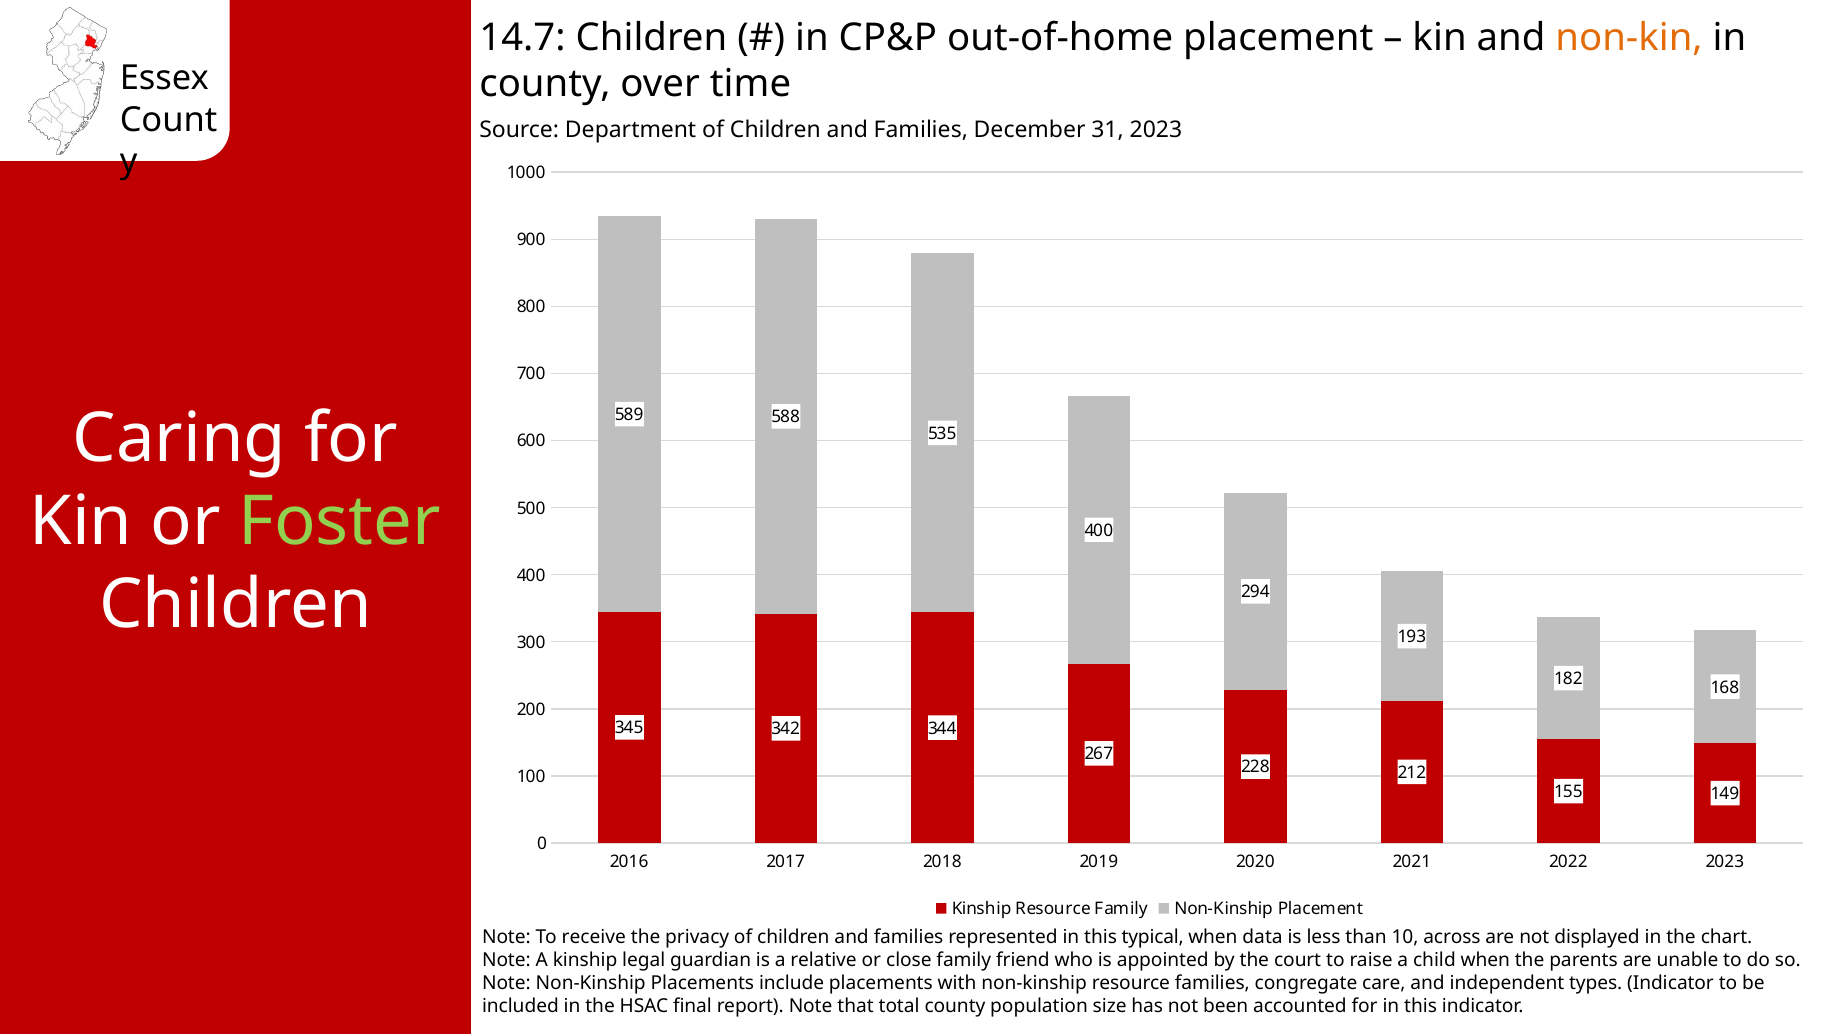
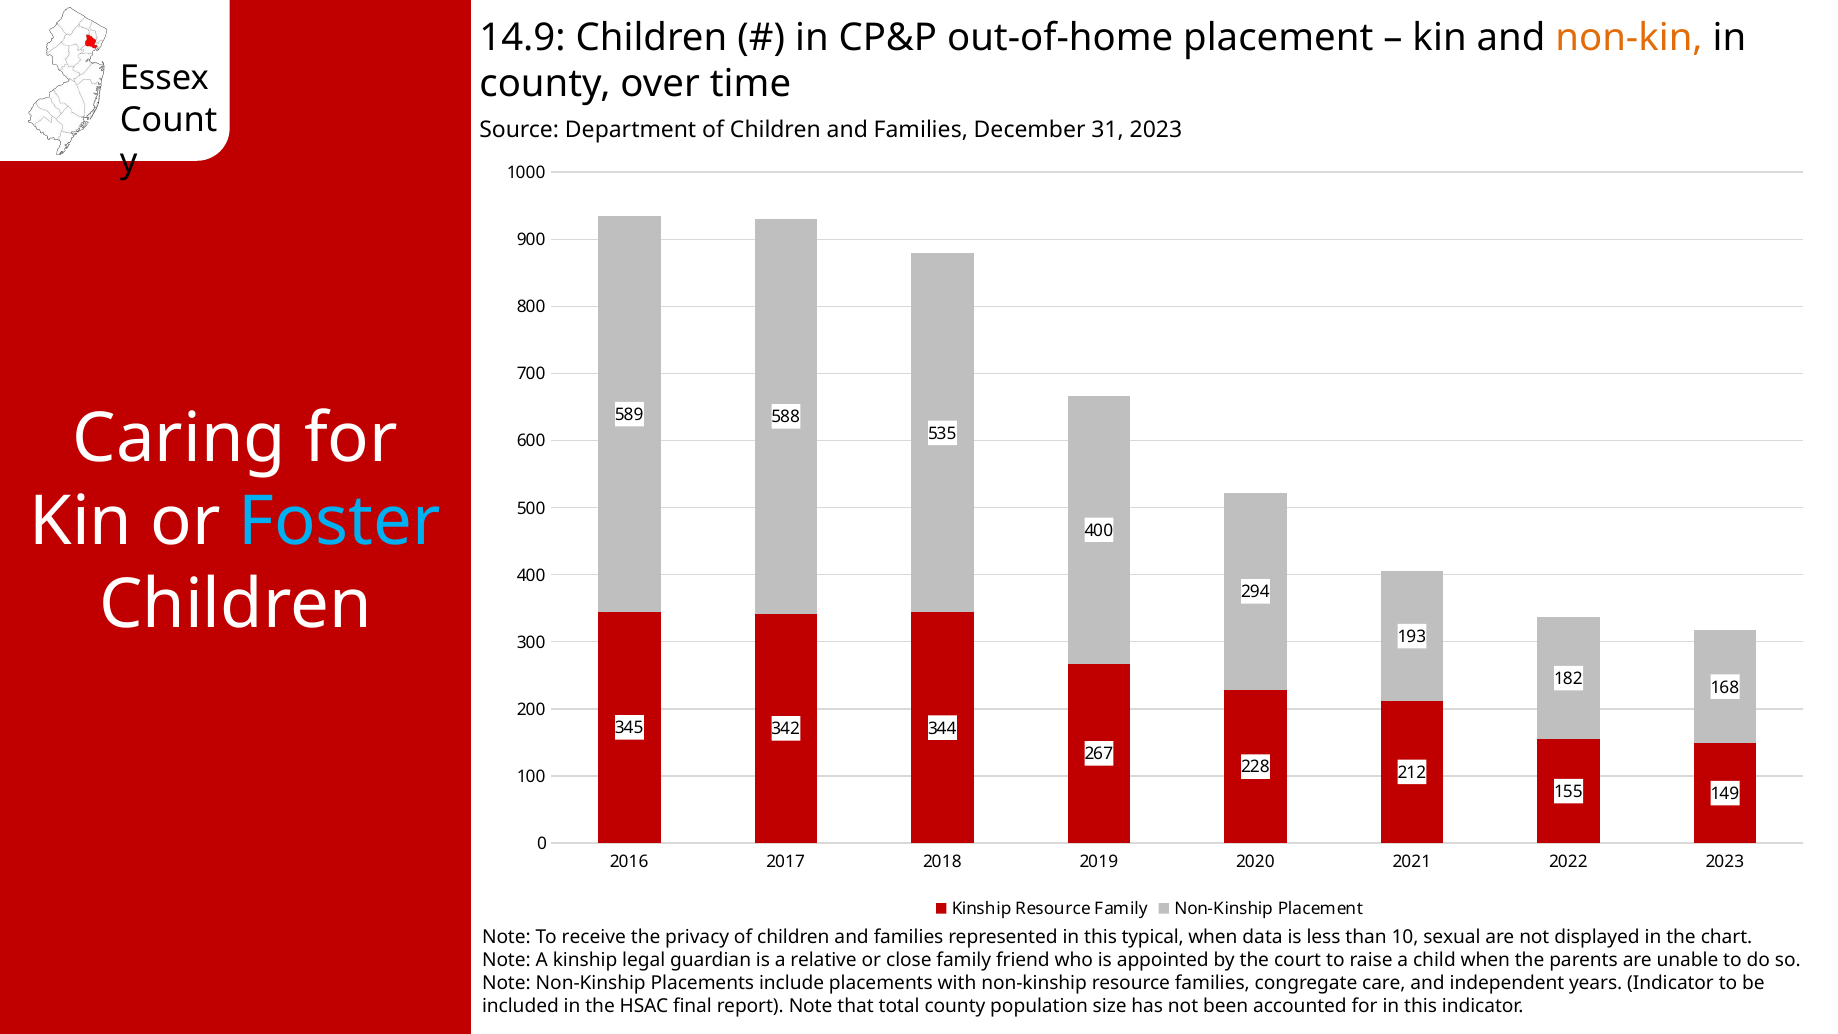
14.7: 14.7 -> 14.9
Foster colour: light green -> light blue
across: across -> sexual
types: types -> years
